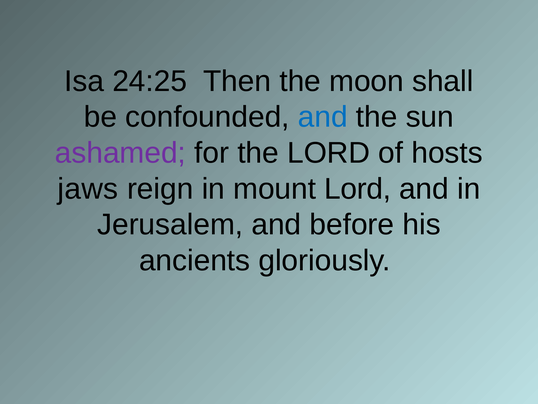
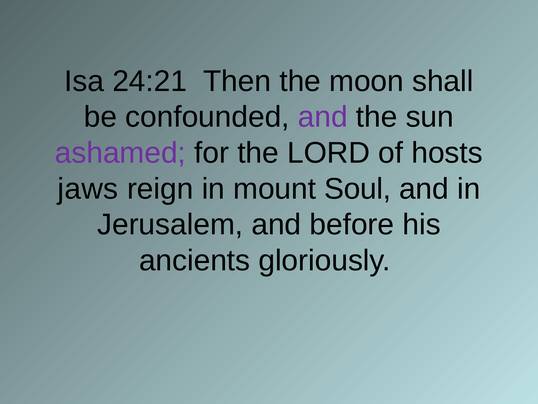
24:25: 24:25 -> 24:21
and at (323, 117) colour: blue -> purple
mount Lord: Lord -> Soul
